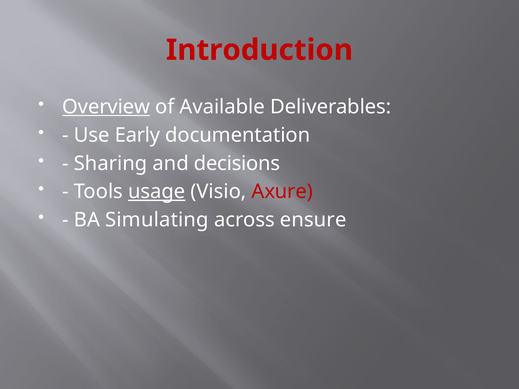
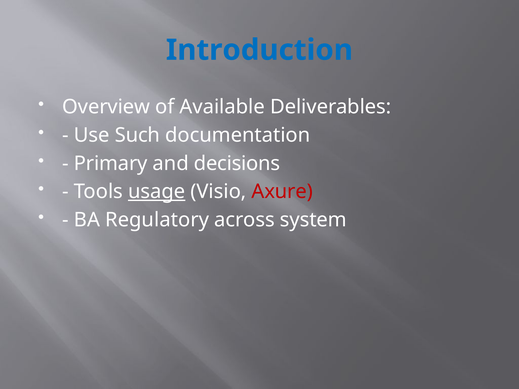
Introduction colour: red -> blue
Overview underline: present -> none
Early: Early -> Such
Sharing: Sharing -> Primary
Simulating: Simulating -> Regulatory
ensure: ensure -> system
